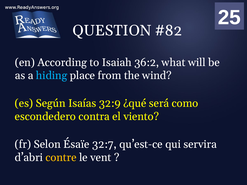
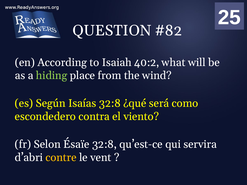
36:2: 36:2 -> 40:2
hiding colour: light blue -> light green
Isaías 32:9: 32:9 -> 32:8
Ésaïe 32:7: 32:7 -> 32:8
